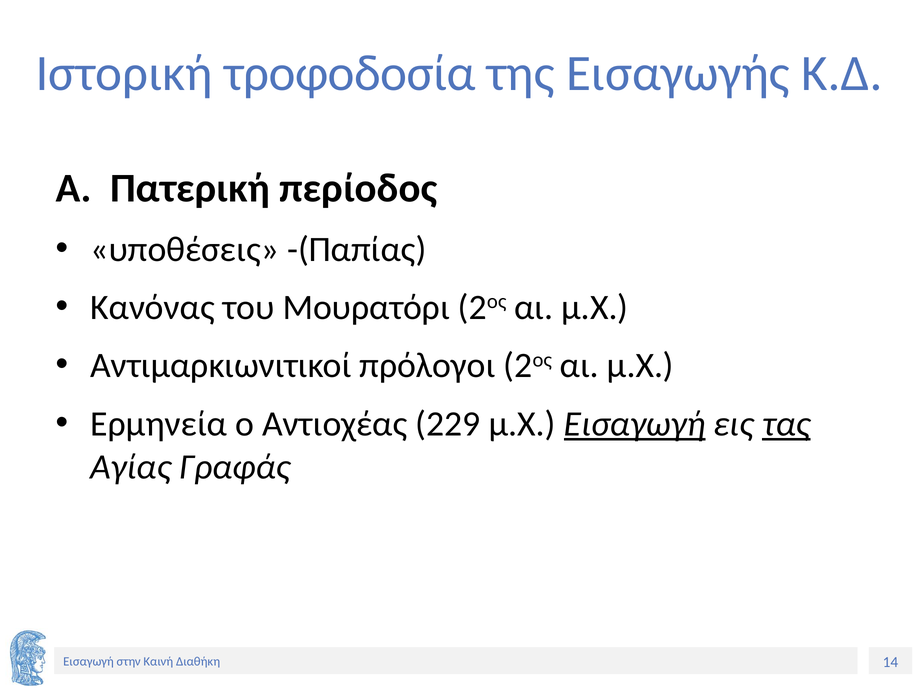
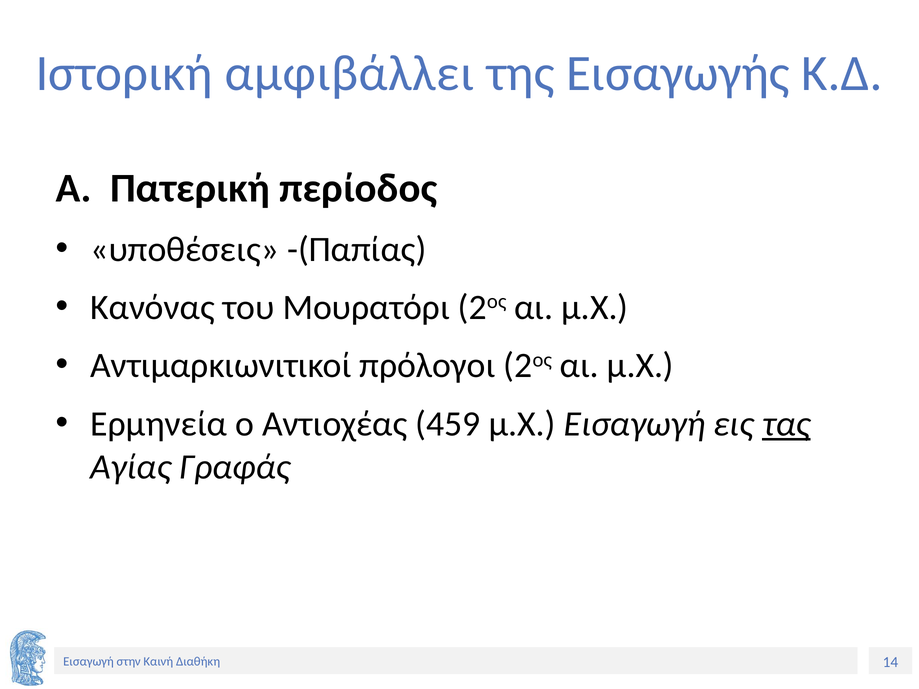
τροφοδοσία: τροφοδοσία -> αμφιβάλλει
229: 229 -> 459
Εισαγωγή at (635, 424) underline: present -> none
